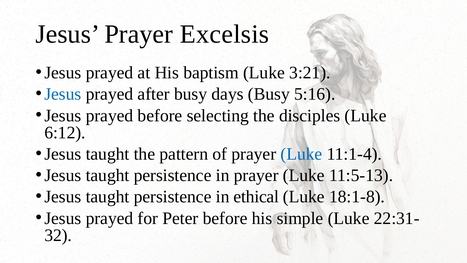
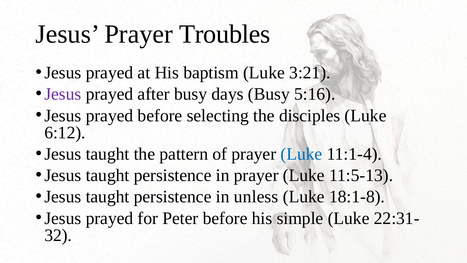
Excelsis: Excelsis -> Troubles
Jesus at (63, 94) colour: blue -> purple
ethical: ethical -> unless
